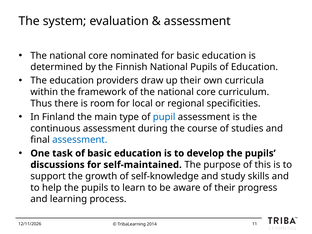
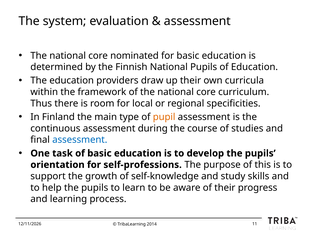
pupil colour: blue -> orange
discussions: discussions -> orientation
self-maintained: self-maintained -> self-professions
